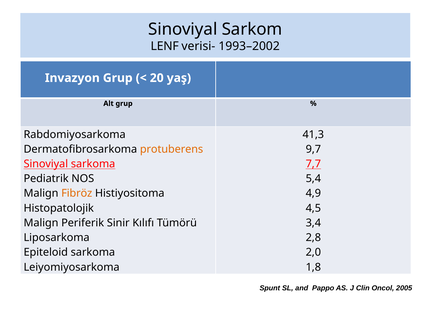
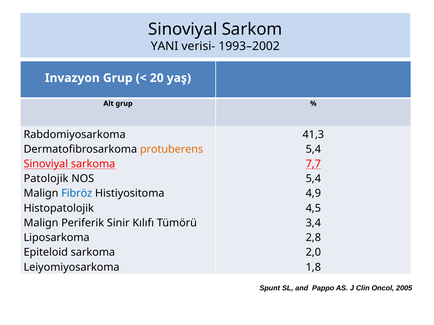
LENF: LENF -> YANI
9,7 at (313, 149): 9,7 -> 5,4
Pediatrik: Pediatrik -> Patolojik
Fibröz colour: orange -> blue
